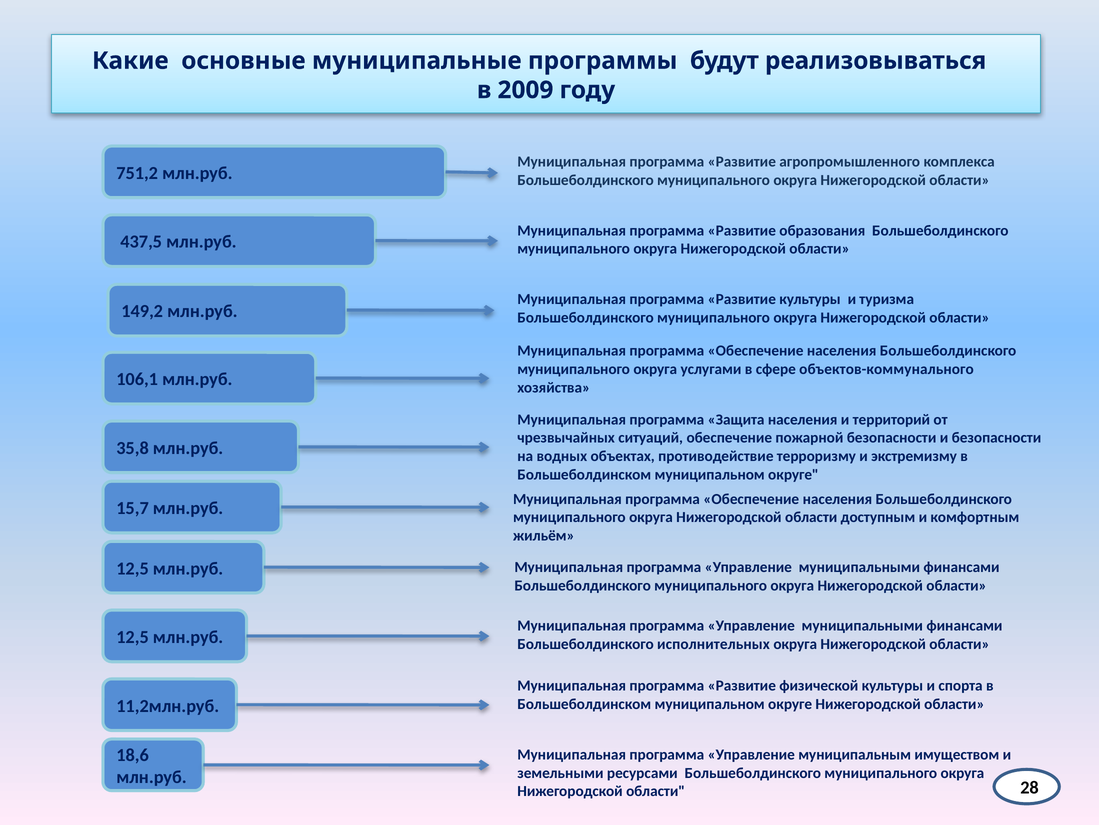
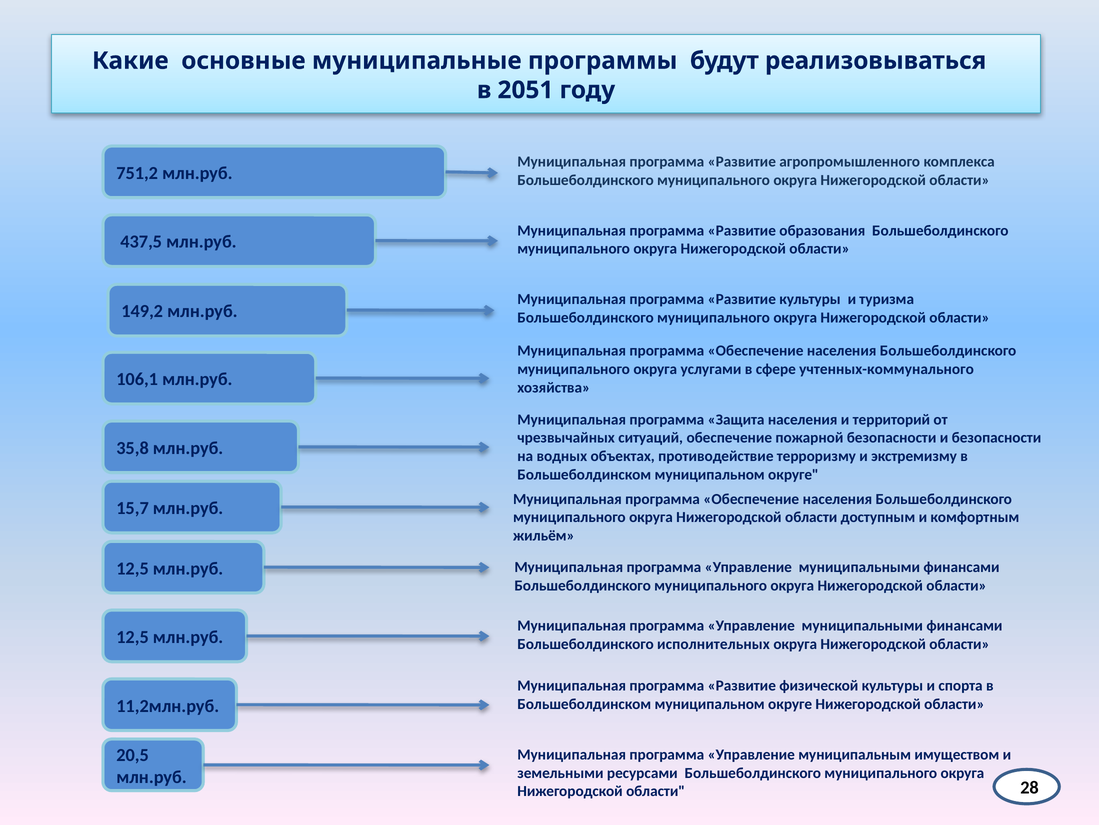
2009: 2009 -> 2051
объектов-коммунального: объектов-коммунального -> учтенных-коммунального
18,6: 18,6 -> 20,5
